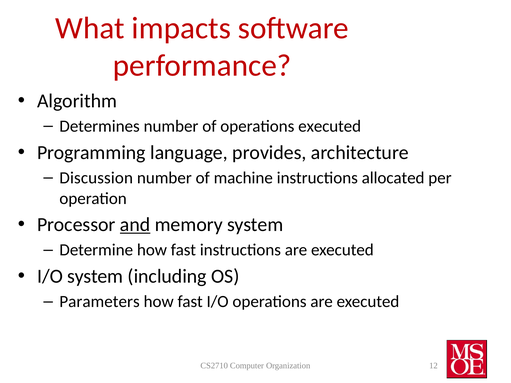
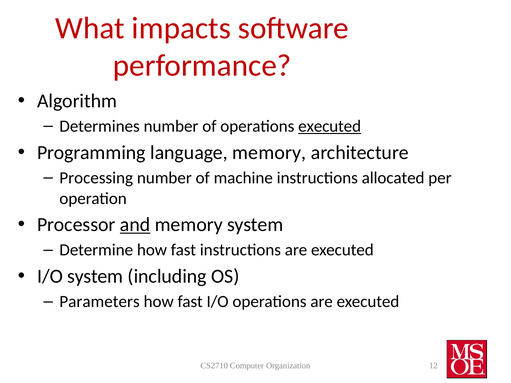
executed at (330, 126) underline: none -> present
language provides: provides -> memory
Discussion: Discussion -> Processing
